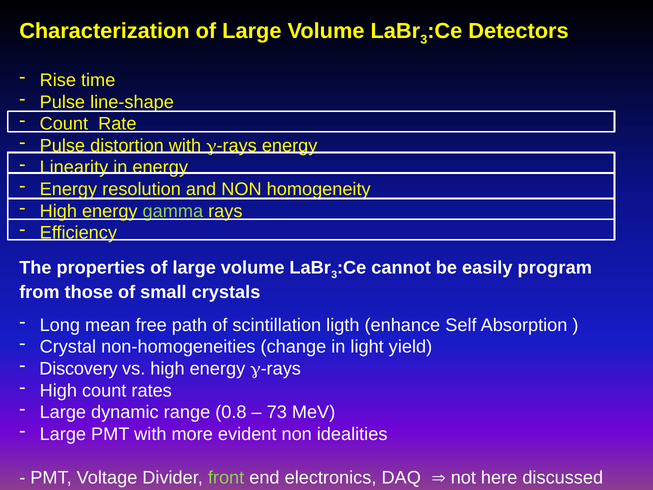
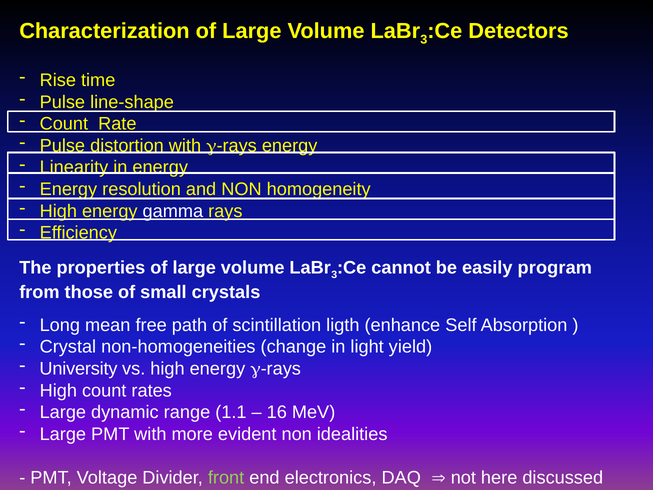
gamma colour: light green -> white
Discovery: Discovery -> University
0.8: 0.8 -> 1.1
73: 73 -> 16
